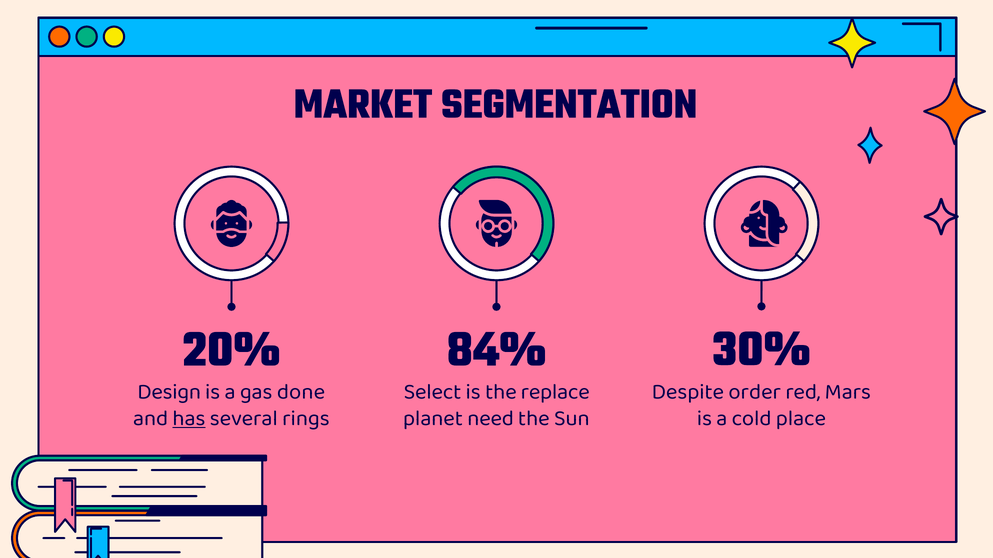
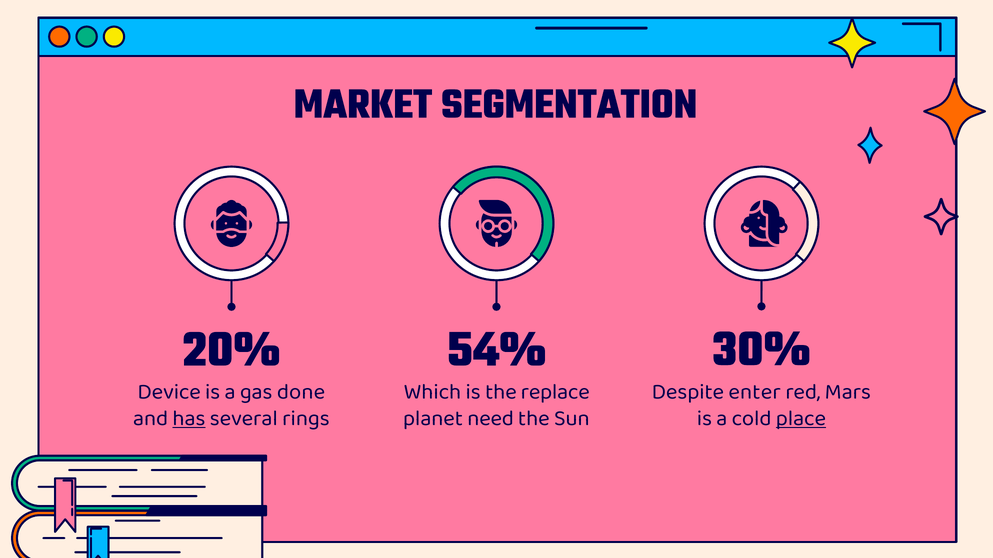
84%: 84% -> 54%
Design: Design -> Device
Select: Select -> Which
order: order -> enter
place underline: none -> present
